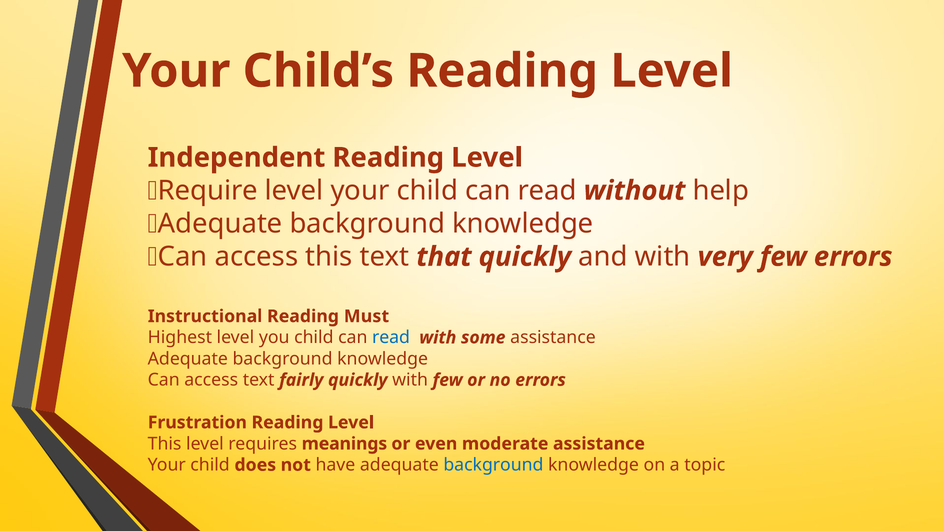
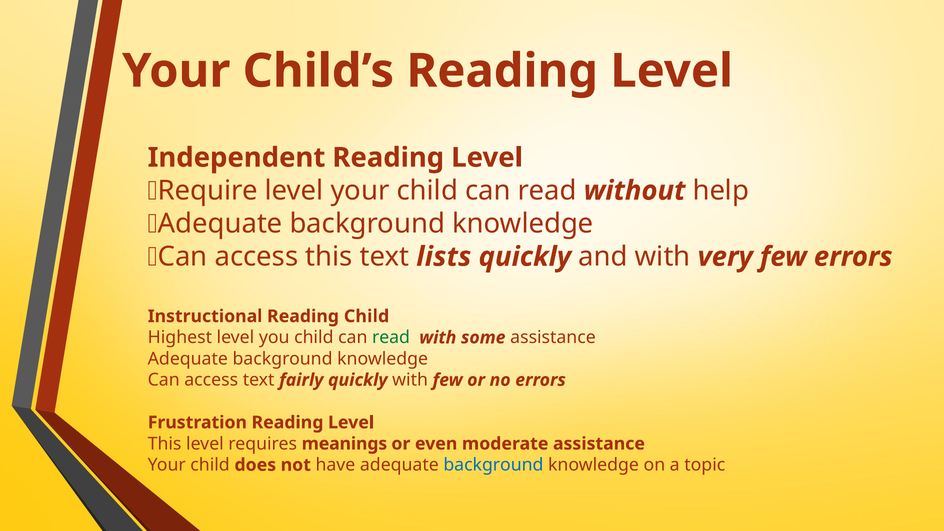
that: that -> lists
Reading Must: Must -> Child
read at (391, 338) colour: blue -> green
